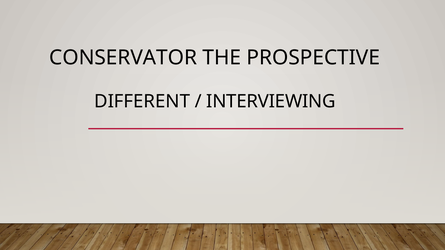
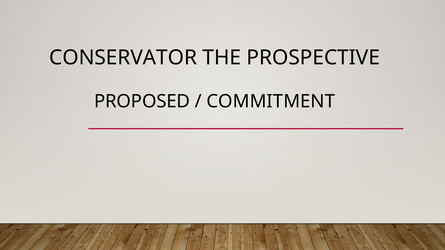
DIFFERENT: DIFFERENT -> PROPOSED
INTERVIEWING: INTERVIEWING -> COMMITMENT
